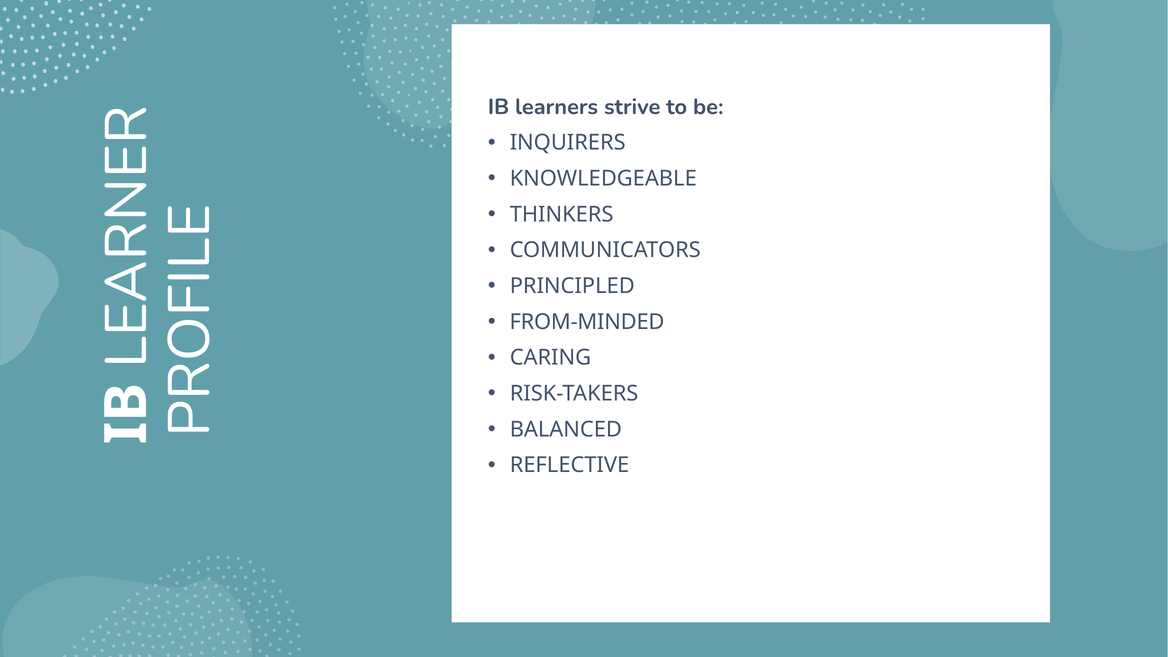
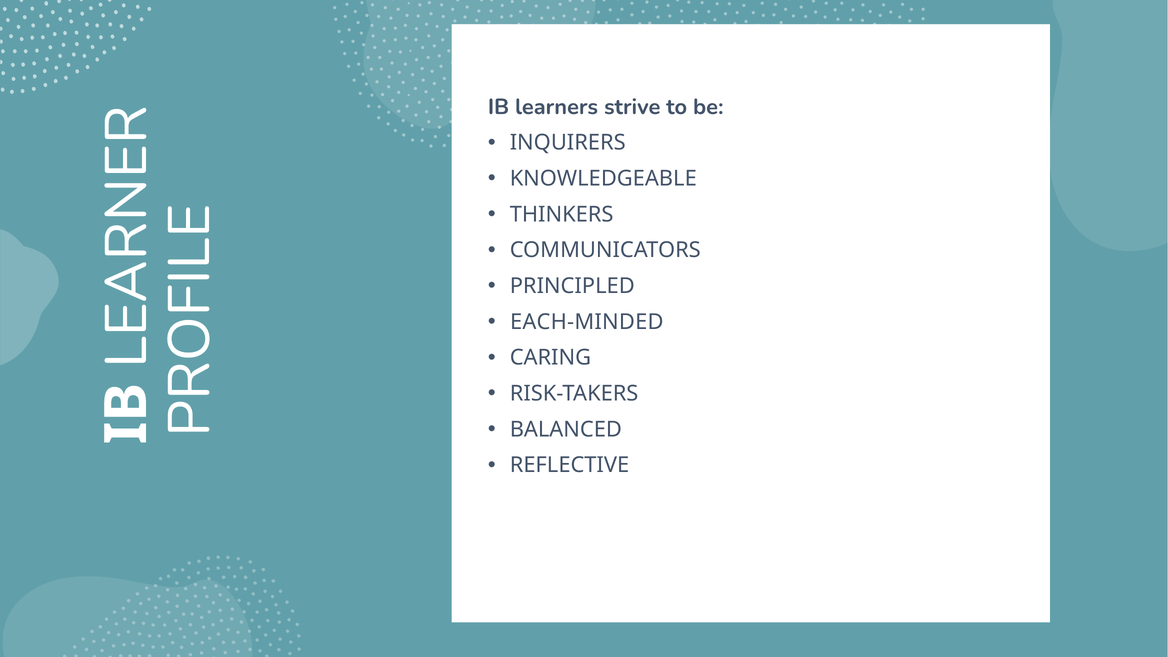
FROM-MINDED: FROM-MINDED -> EACH-MINDED
